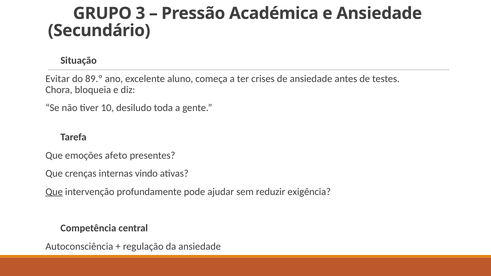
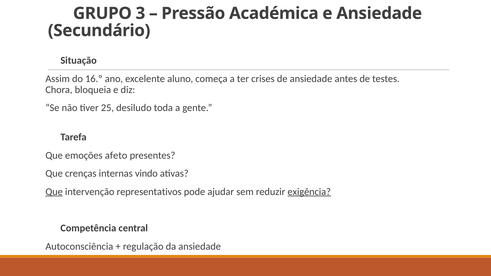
Evitar: Evitar -> Assim
89.º: 89.º -> 16.º
10: 10 -> 25
profundamente: profundamente -> representativos
exigência underline: none -> present
